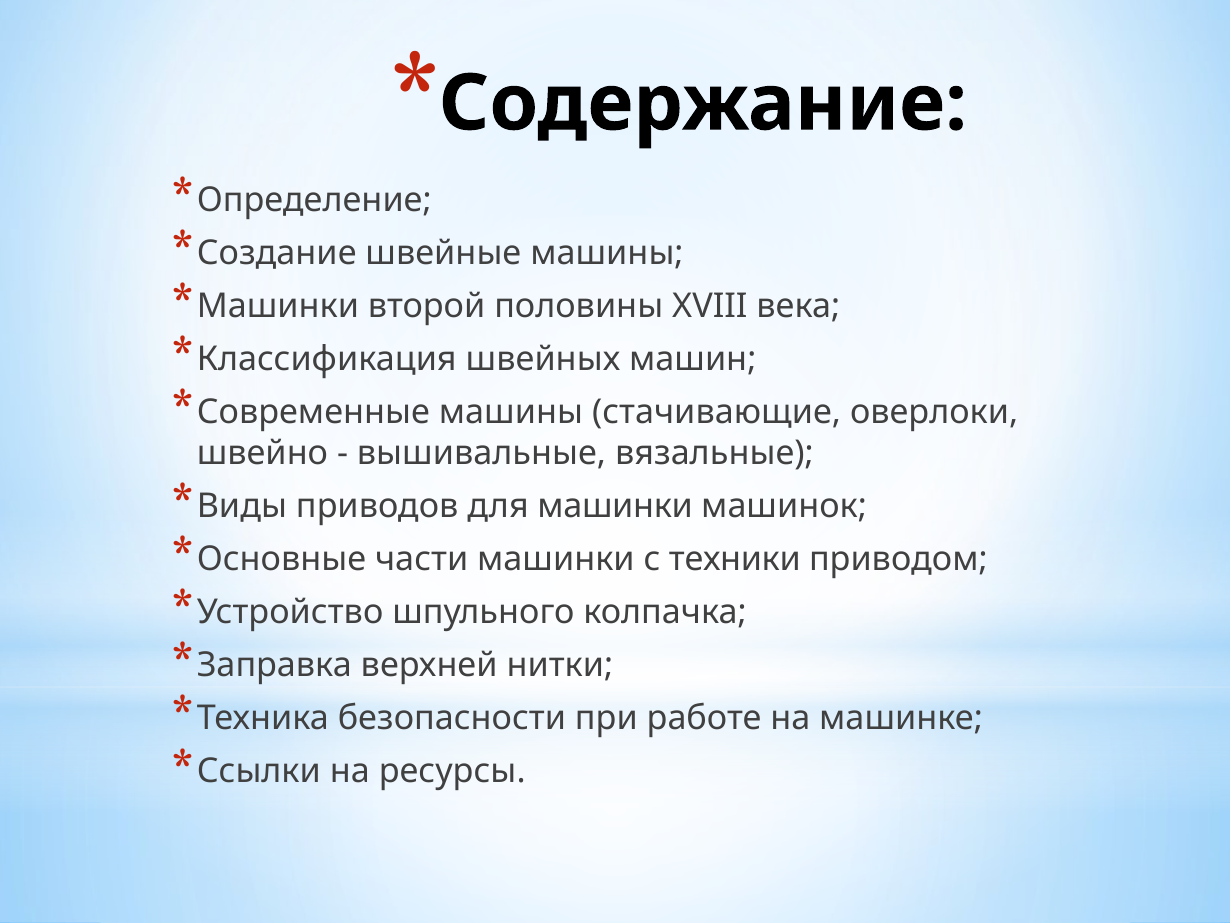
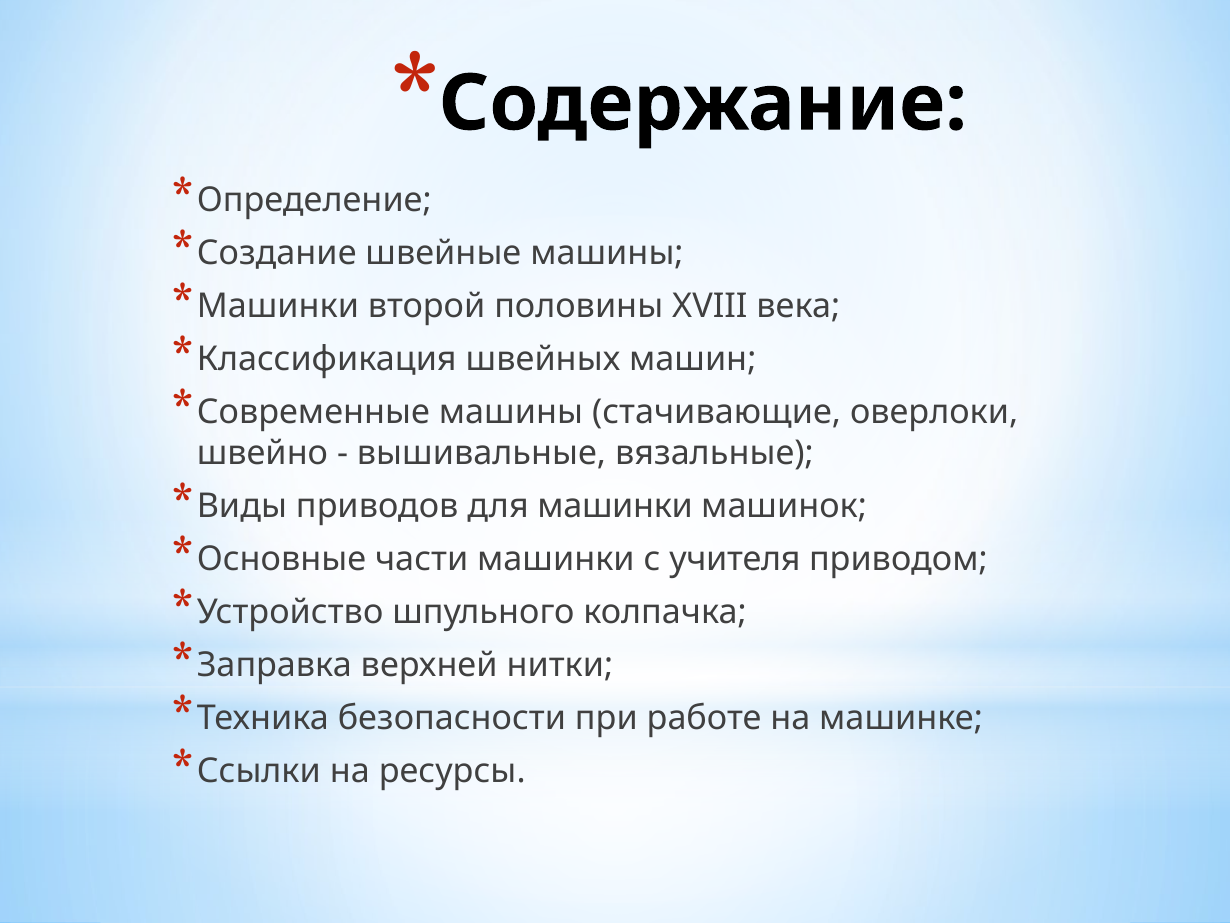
техники: техники -> учителя
